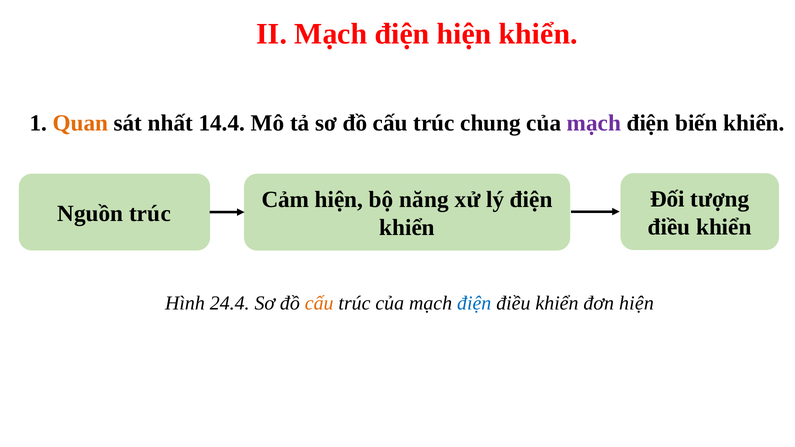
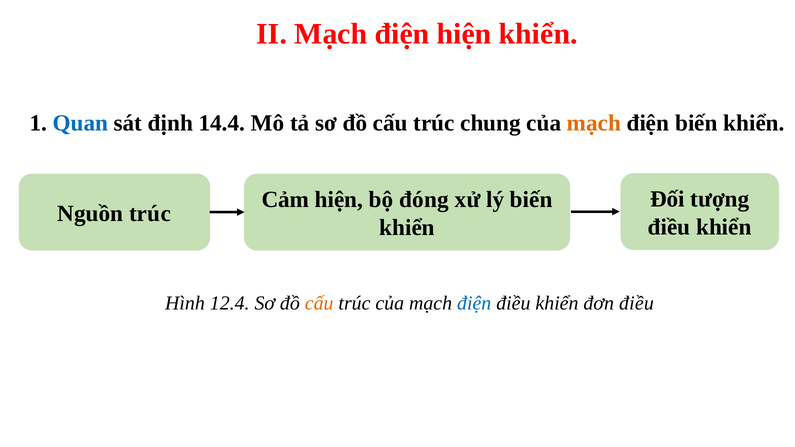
Quan colour: orange -> blue
nhất: nhất -> định
mạch at (594, 123) colour: purple -> orange
năng: năng -> đóng
lý điện: điện -> biến
24.4: 24.4 -> 12.4
đơn hiện: hiện -> điều
